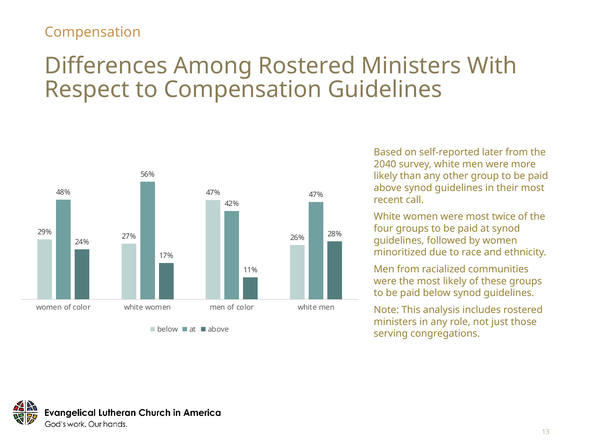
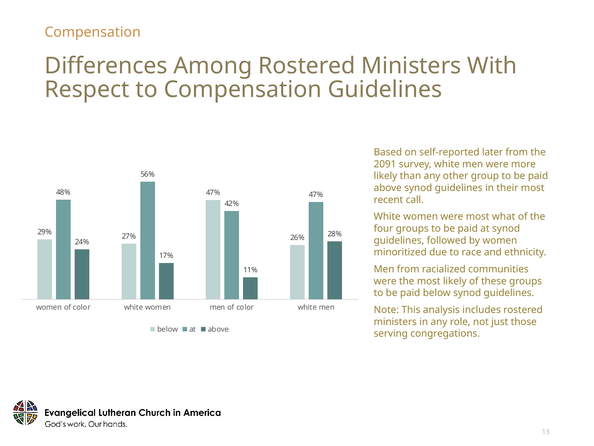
2040: 2040 -> 2091
twice: twice -> what
